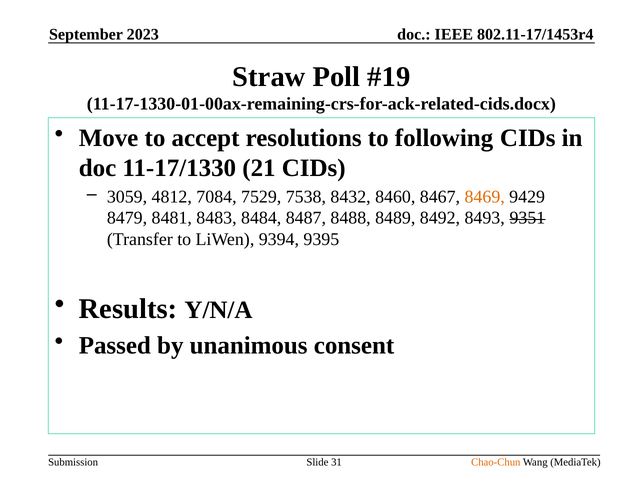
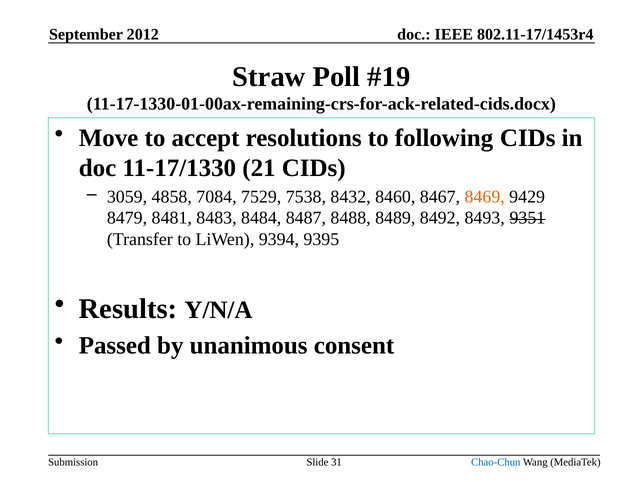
2023: 2023 -> 2012
4812: 4812 -> 4858
Chao-Chun colour: orange -> blue
